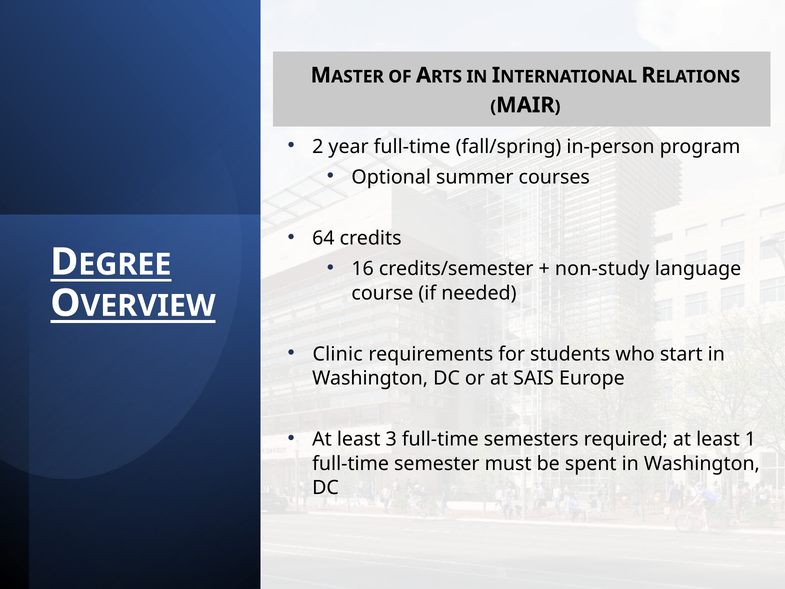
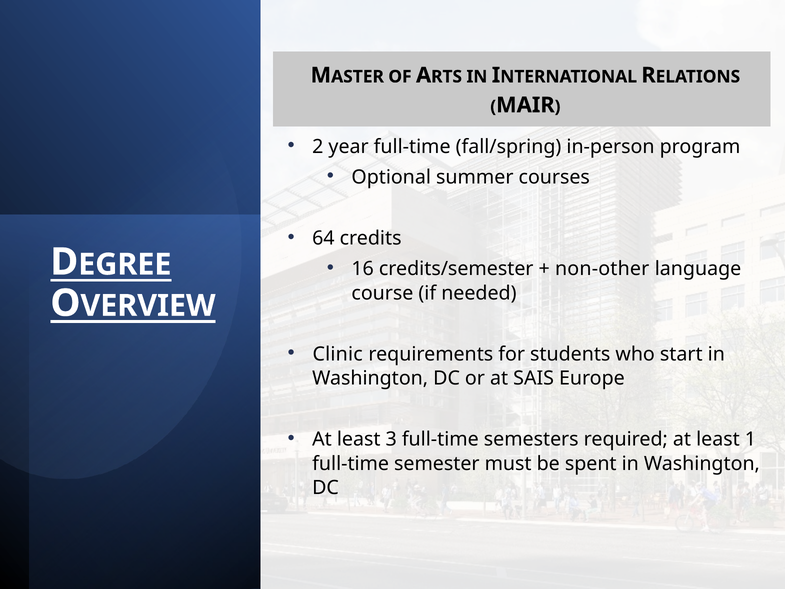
non-study: non-study -> non-other
